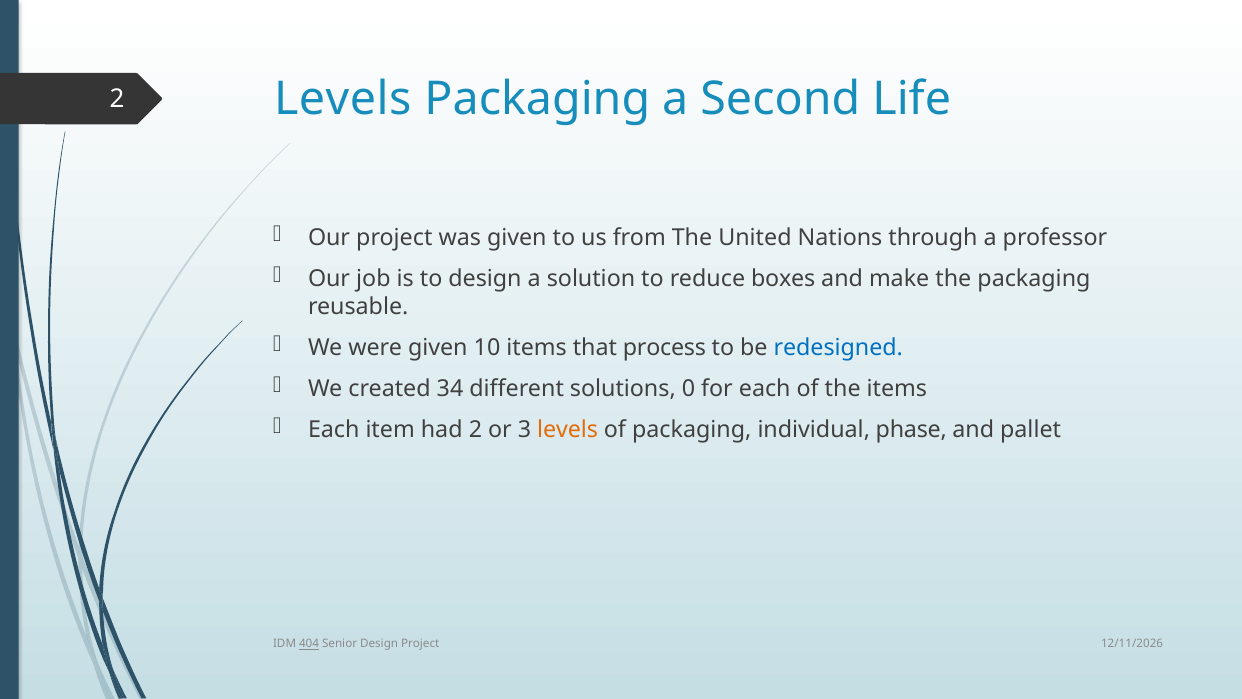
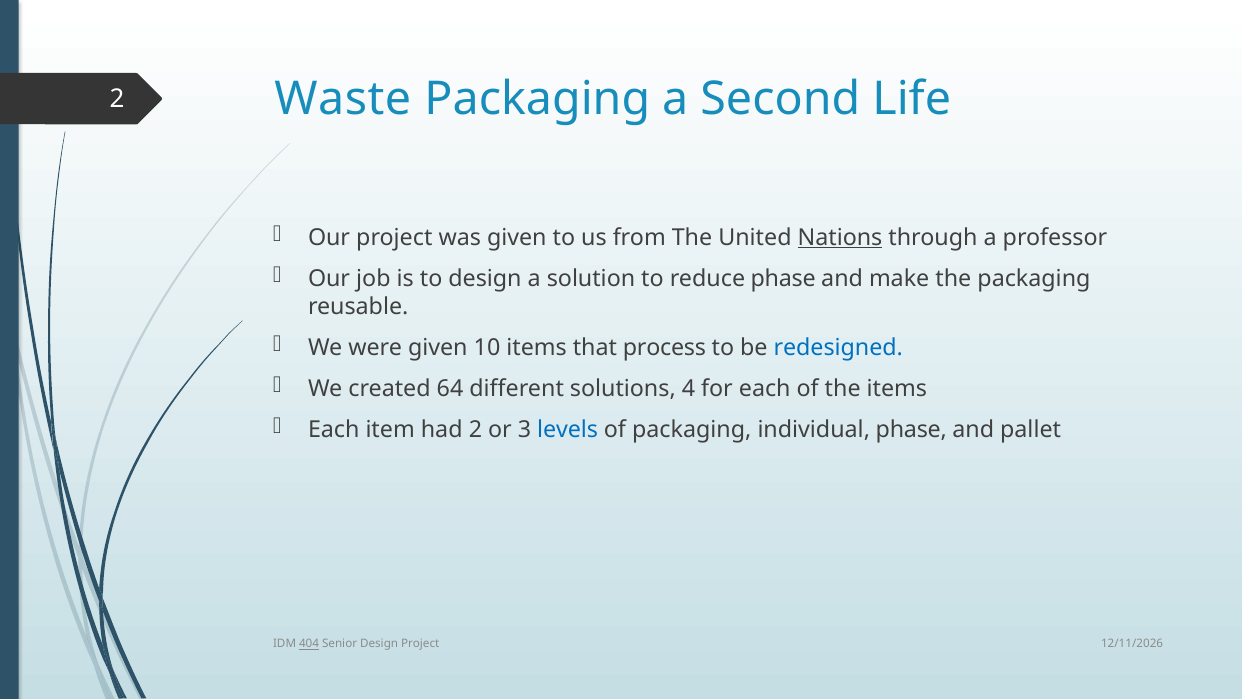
2 Levels: Levels -> Waste
Nations underline: none -> present
reduce boxes: boxes -> phase
34: 34 -> 64
0: 0 -> 4
levels at (568, 429) colour: orange -> blue
